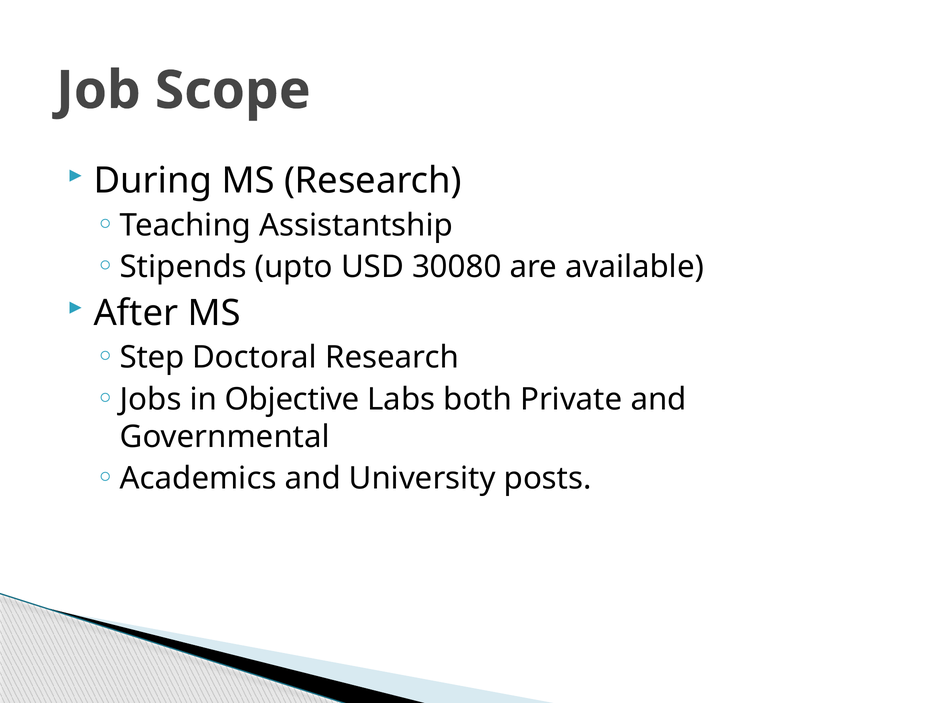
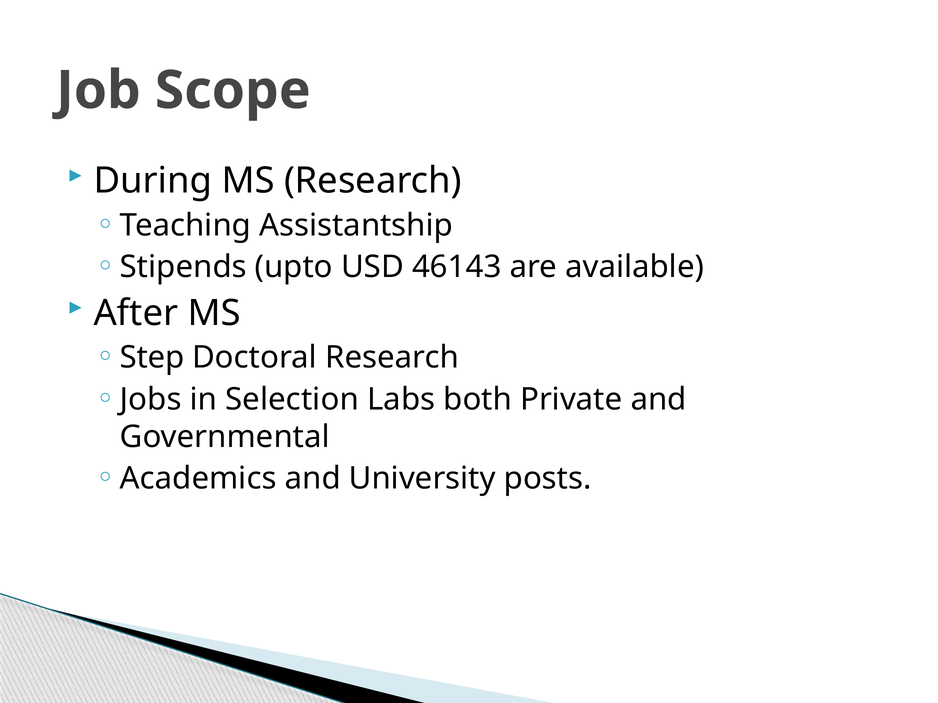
30080: 30080 -> 46143
Objective: Objective -> Selection
